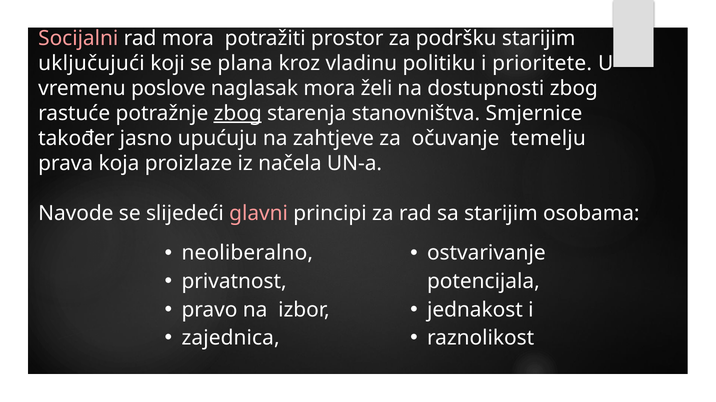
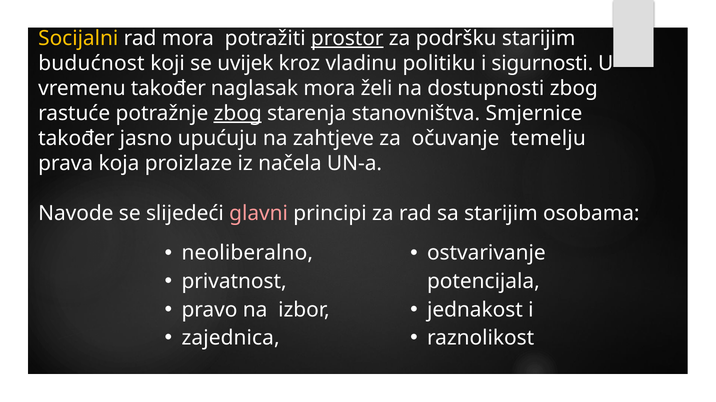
Socijalni colour: pink -> yellow
prostor underline: none -> present
uključujući: uključujući -> budućnost
plana: plana -> uvijek
prioritete: prioritete -> sigurnosti
vremenu poslove: poslove -> također
